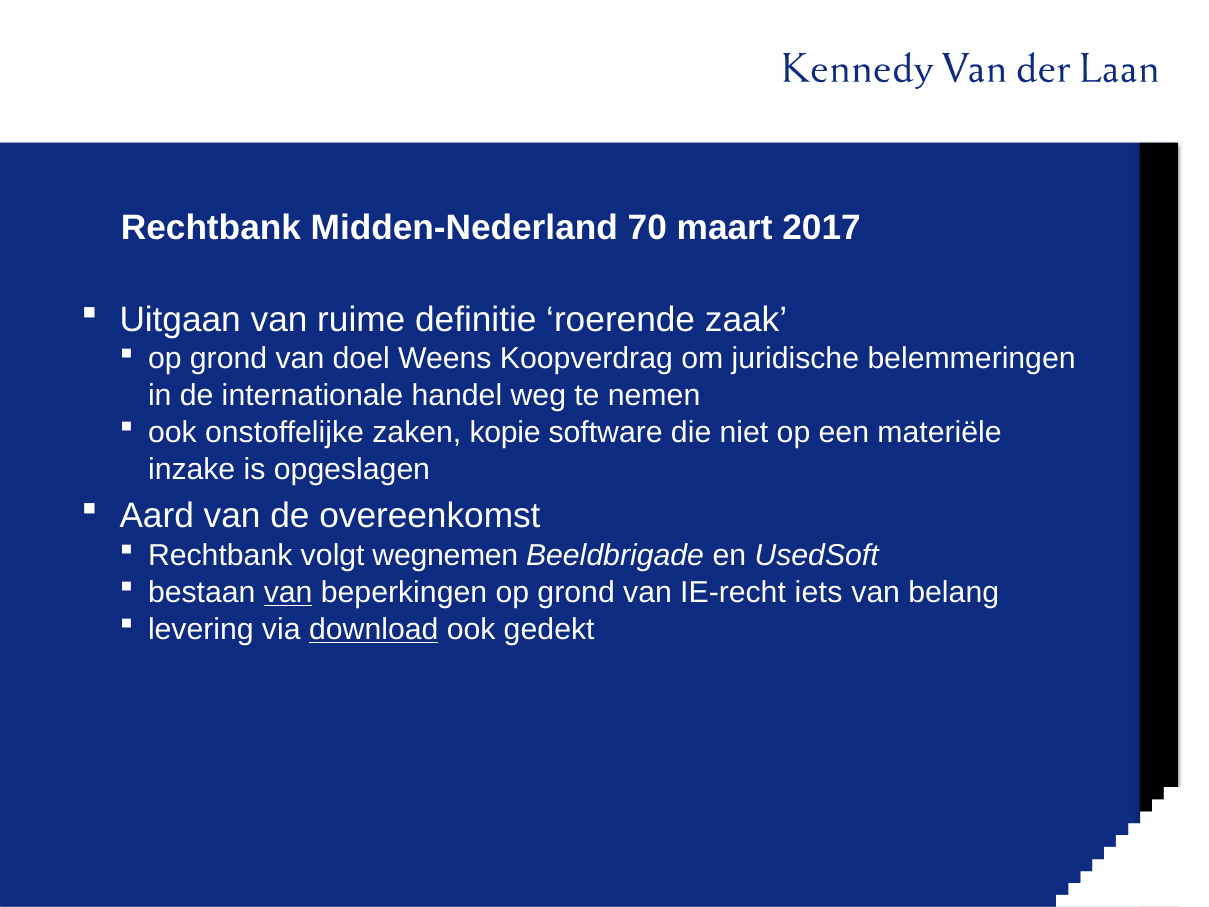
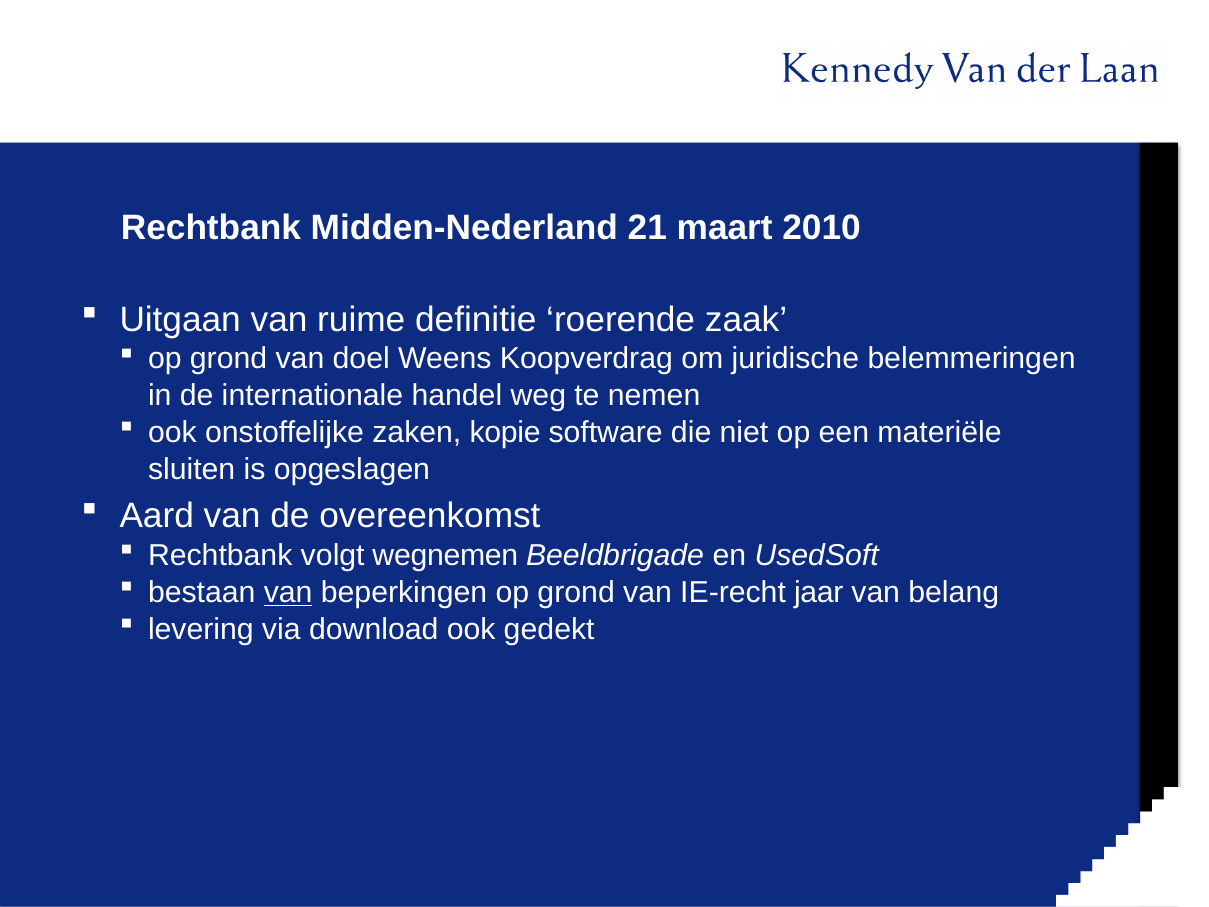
70: 70 -> 21
2017: 2017 -> 2010
inzake: inzake -> sluiten
iets: iets -> jaar
download underline: present -> none
